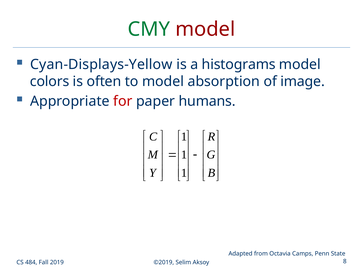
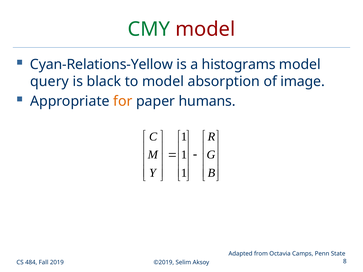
Cyan-Displays-Yellow: Cyan-Displays-Yellow -> Cyan-Relations-Yellow
colors: colors -> query
often: often -> black
for colour: red -> orange
